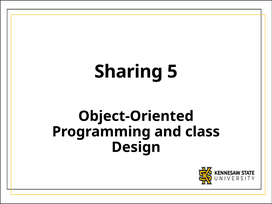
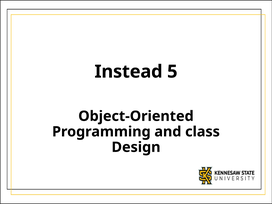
Sharing: Sharing -> Instead
